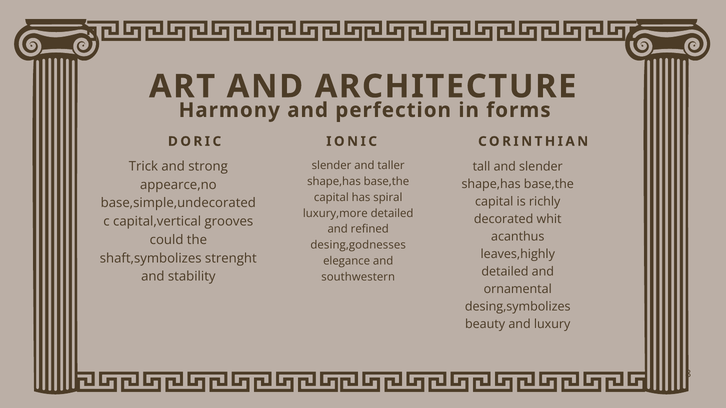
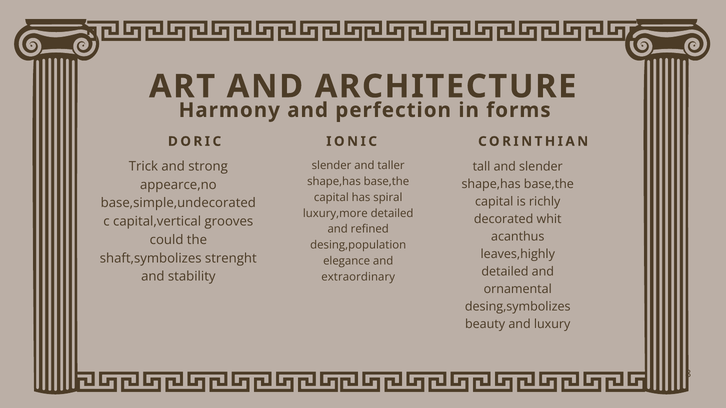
desing,godnesses: desing,godnesses -> desing,population
southwestern: southwestern -> extraordinary
